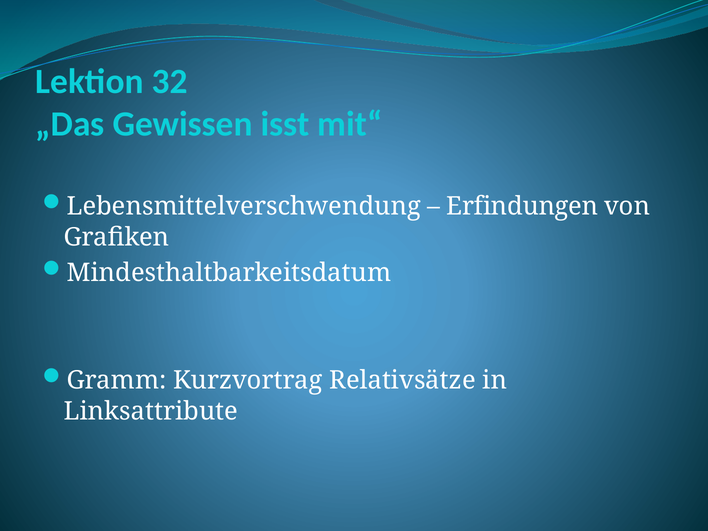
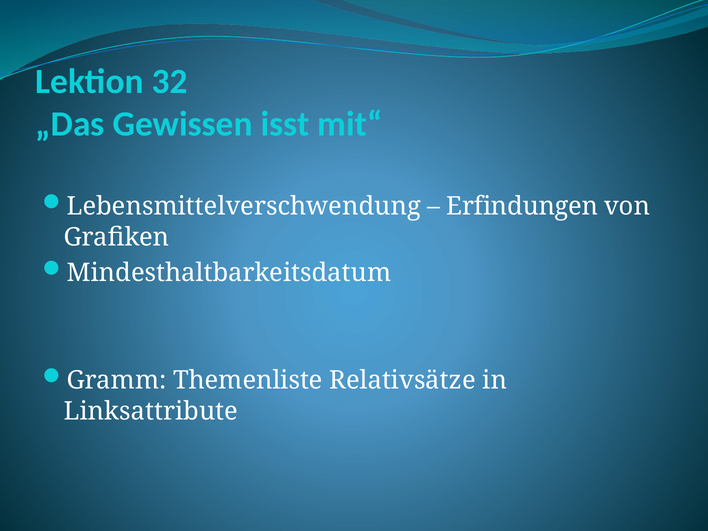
Kurzvortrag: Kurzvortrag -> Themenliste
